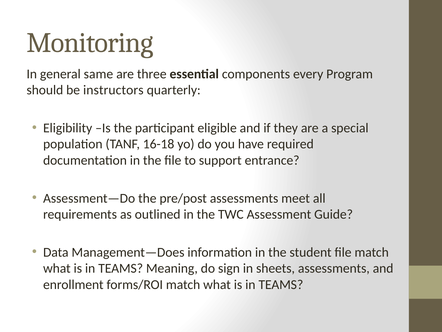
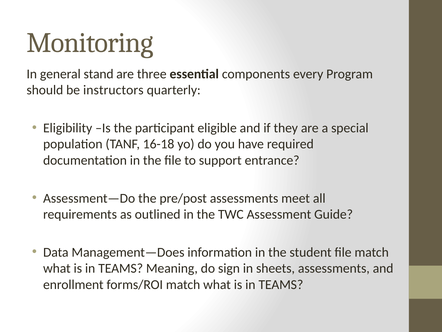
same: same -> stand
